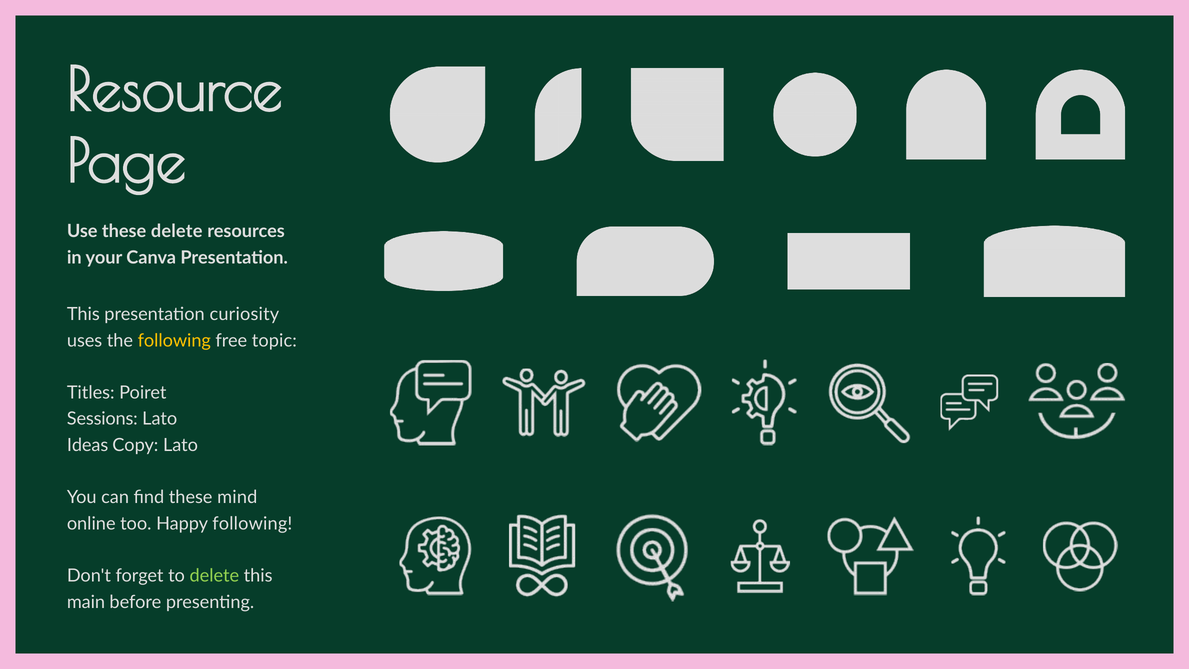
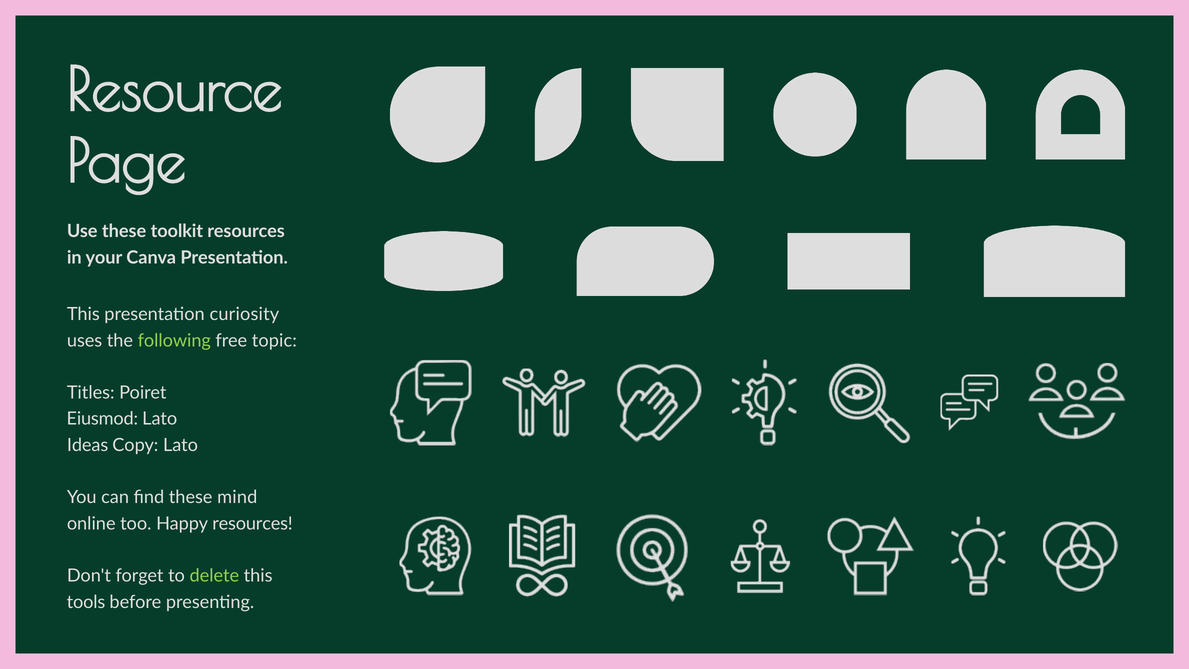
these delete: delete -> toolkit
following at (174, 340) colour: yellow -> light green
Sessions: Sessions -> Eiusmod
Happy following: following -> resources
main: main -> tools
